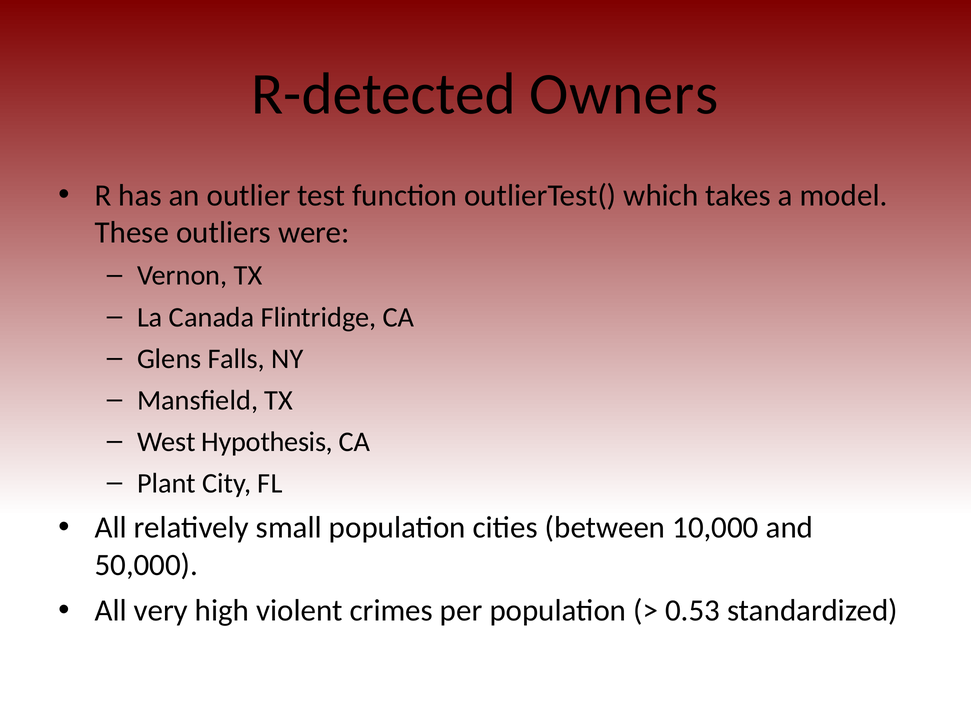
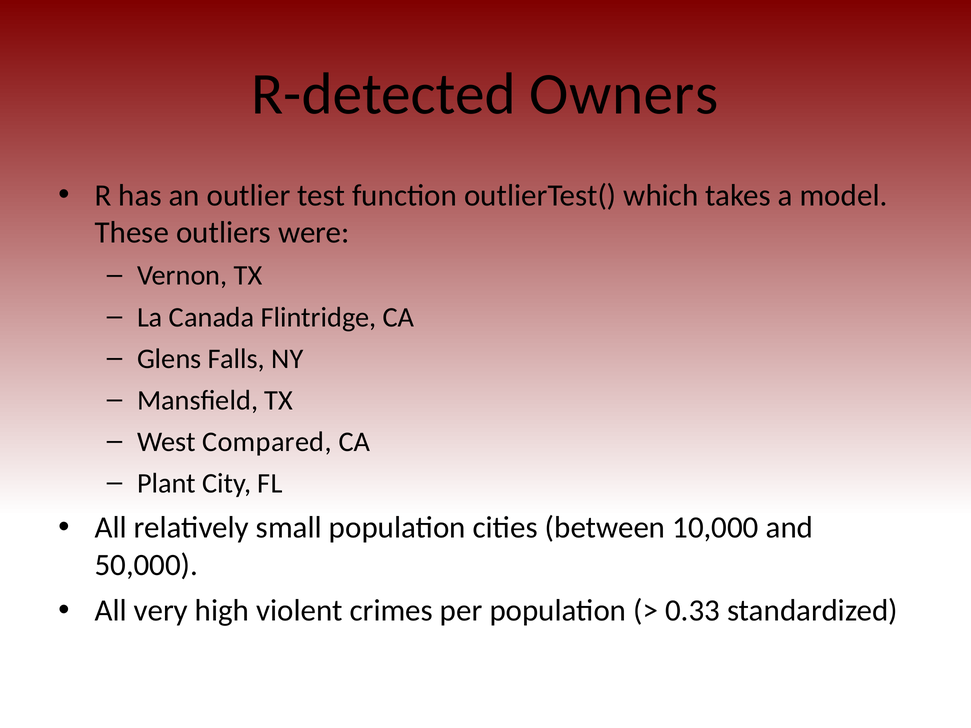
Hypothesis: Hypothesis -> Compared
0.53: 0.53 -> 0.33
